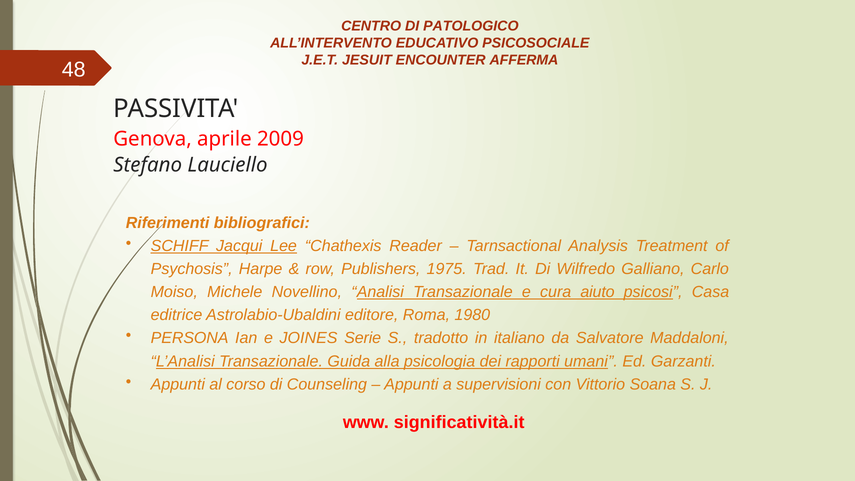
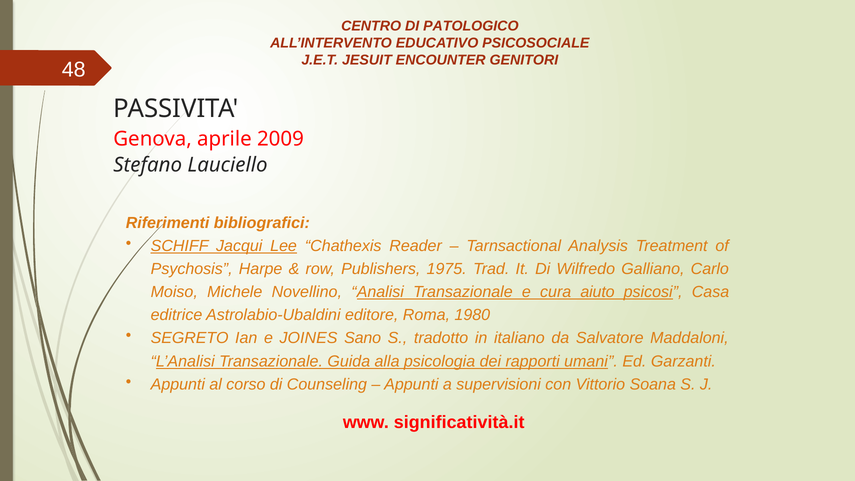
AFFERMA: AFFERMA -> GENITORI
PERSONA: PERSONA -> SEGRETO
Serie: Serie -> Sano
